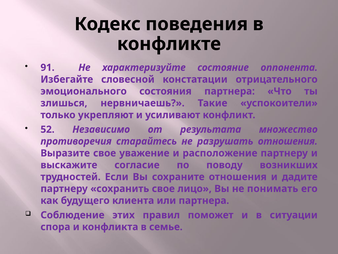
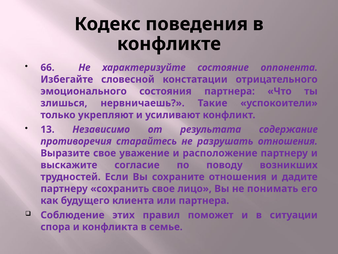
91: 91 -> 66
52: 52 -> 13
множество: множество -> содержание
